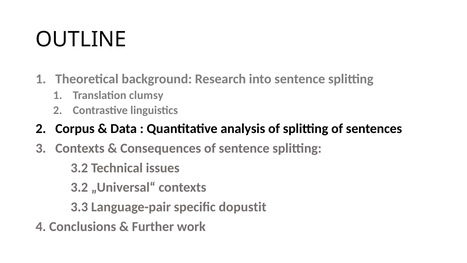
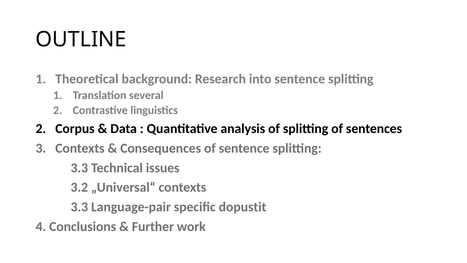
clumsy: clumsy -> several
3.2 at (79, 168): 3.2 -> 3.3
